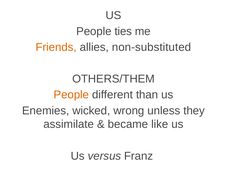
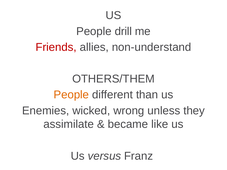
ties: ties -> drill
Friends colour: orange -> red
non-substituted: non-substituted -> non-understand
